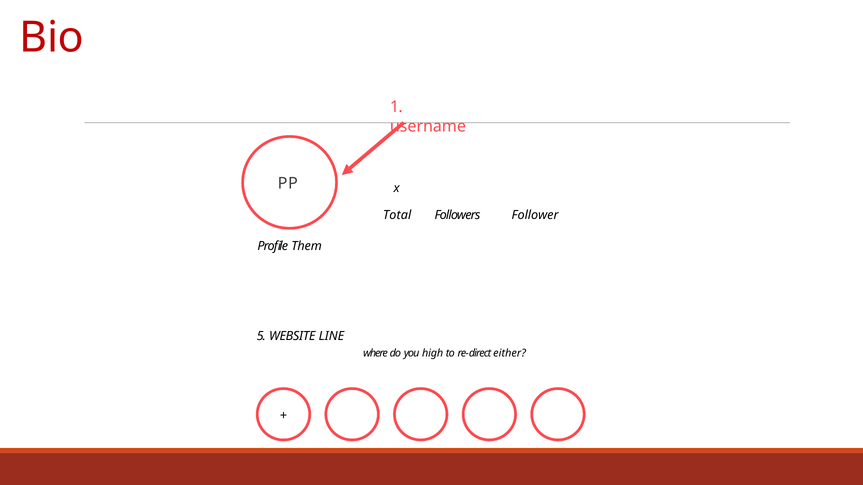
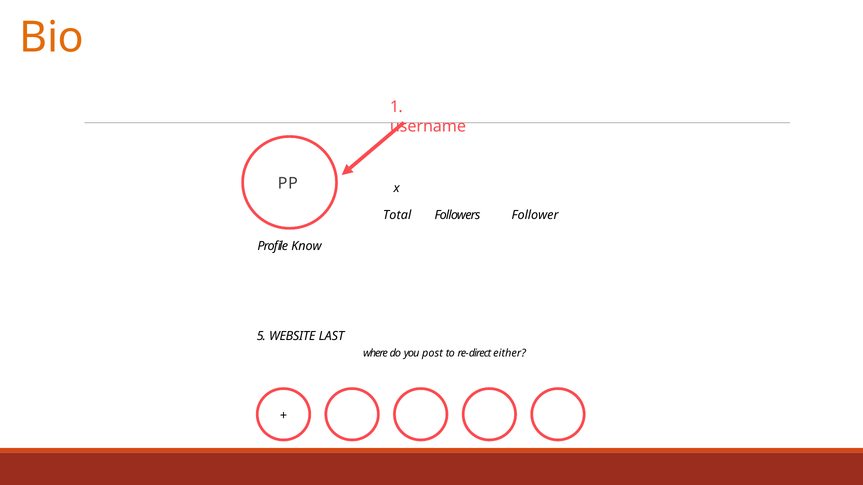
Bio colour: red -> orange
Them: Them -> Know
LINE: LINE -> LAST
high: high -> post
